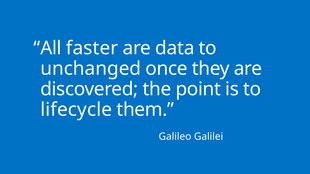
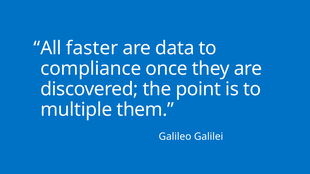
unchanged: unchanged -> compliance
lifecycle: lifecycle -> multiple
